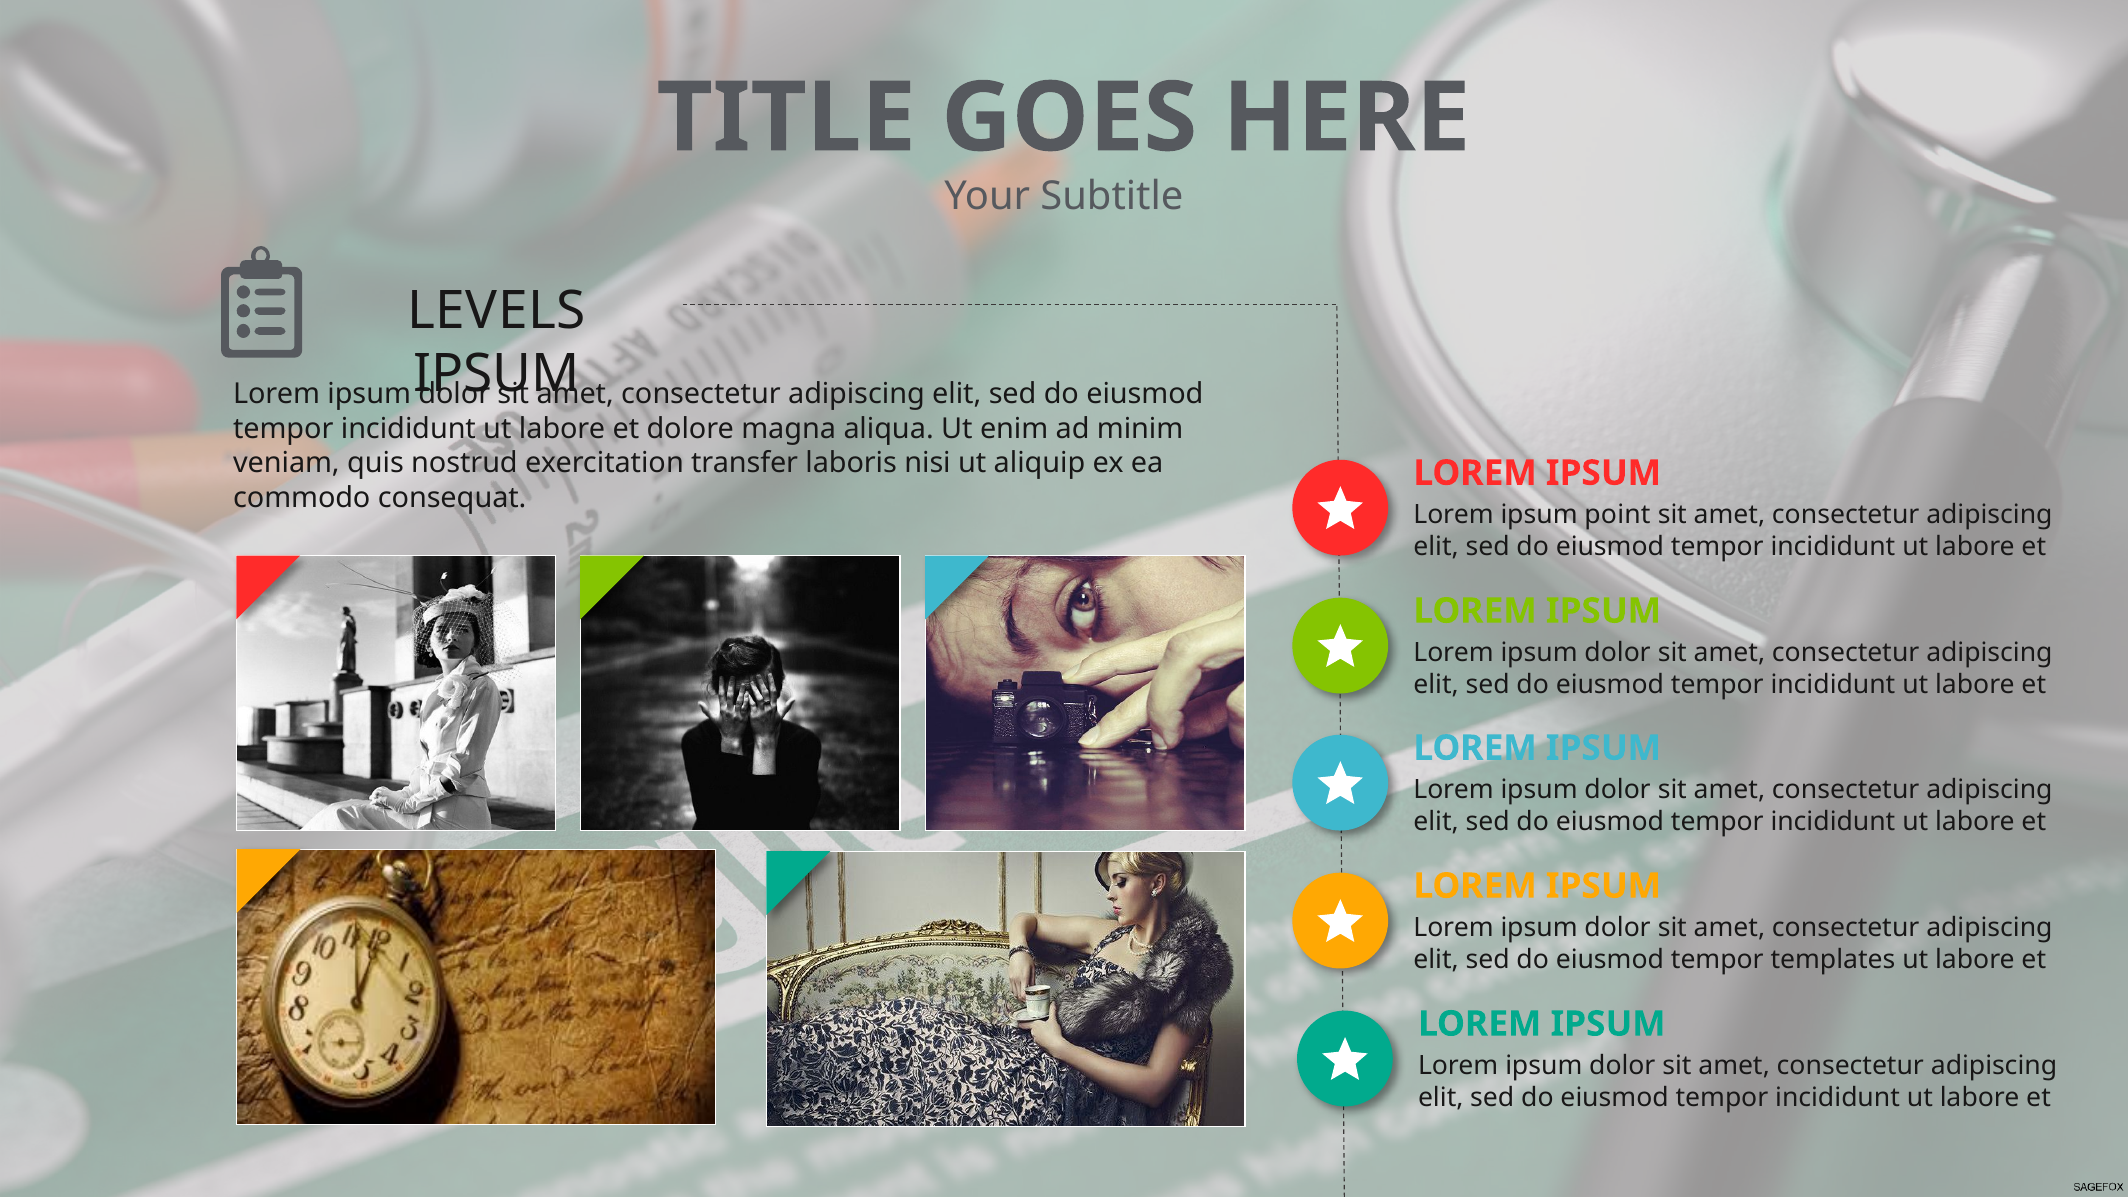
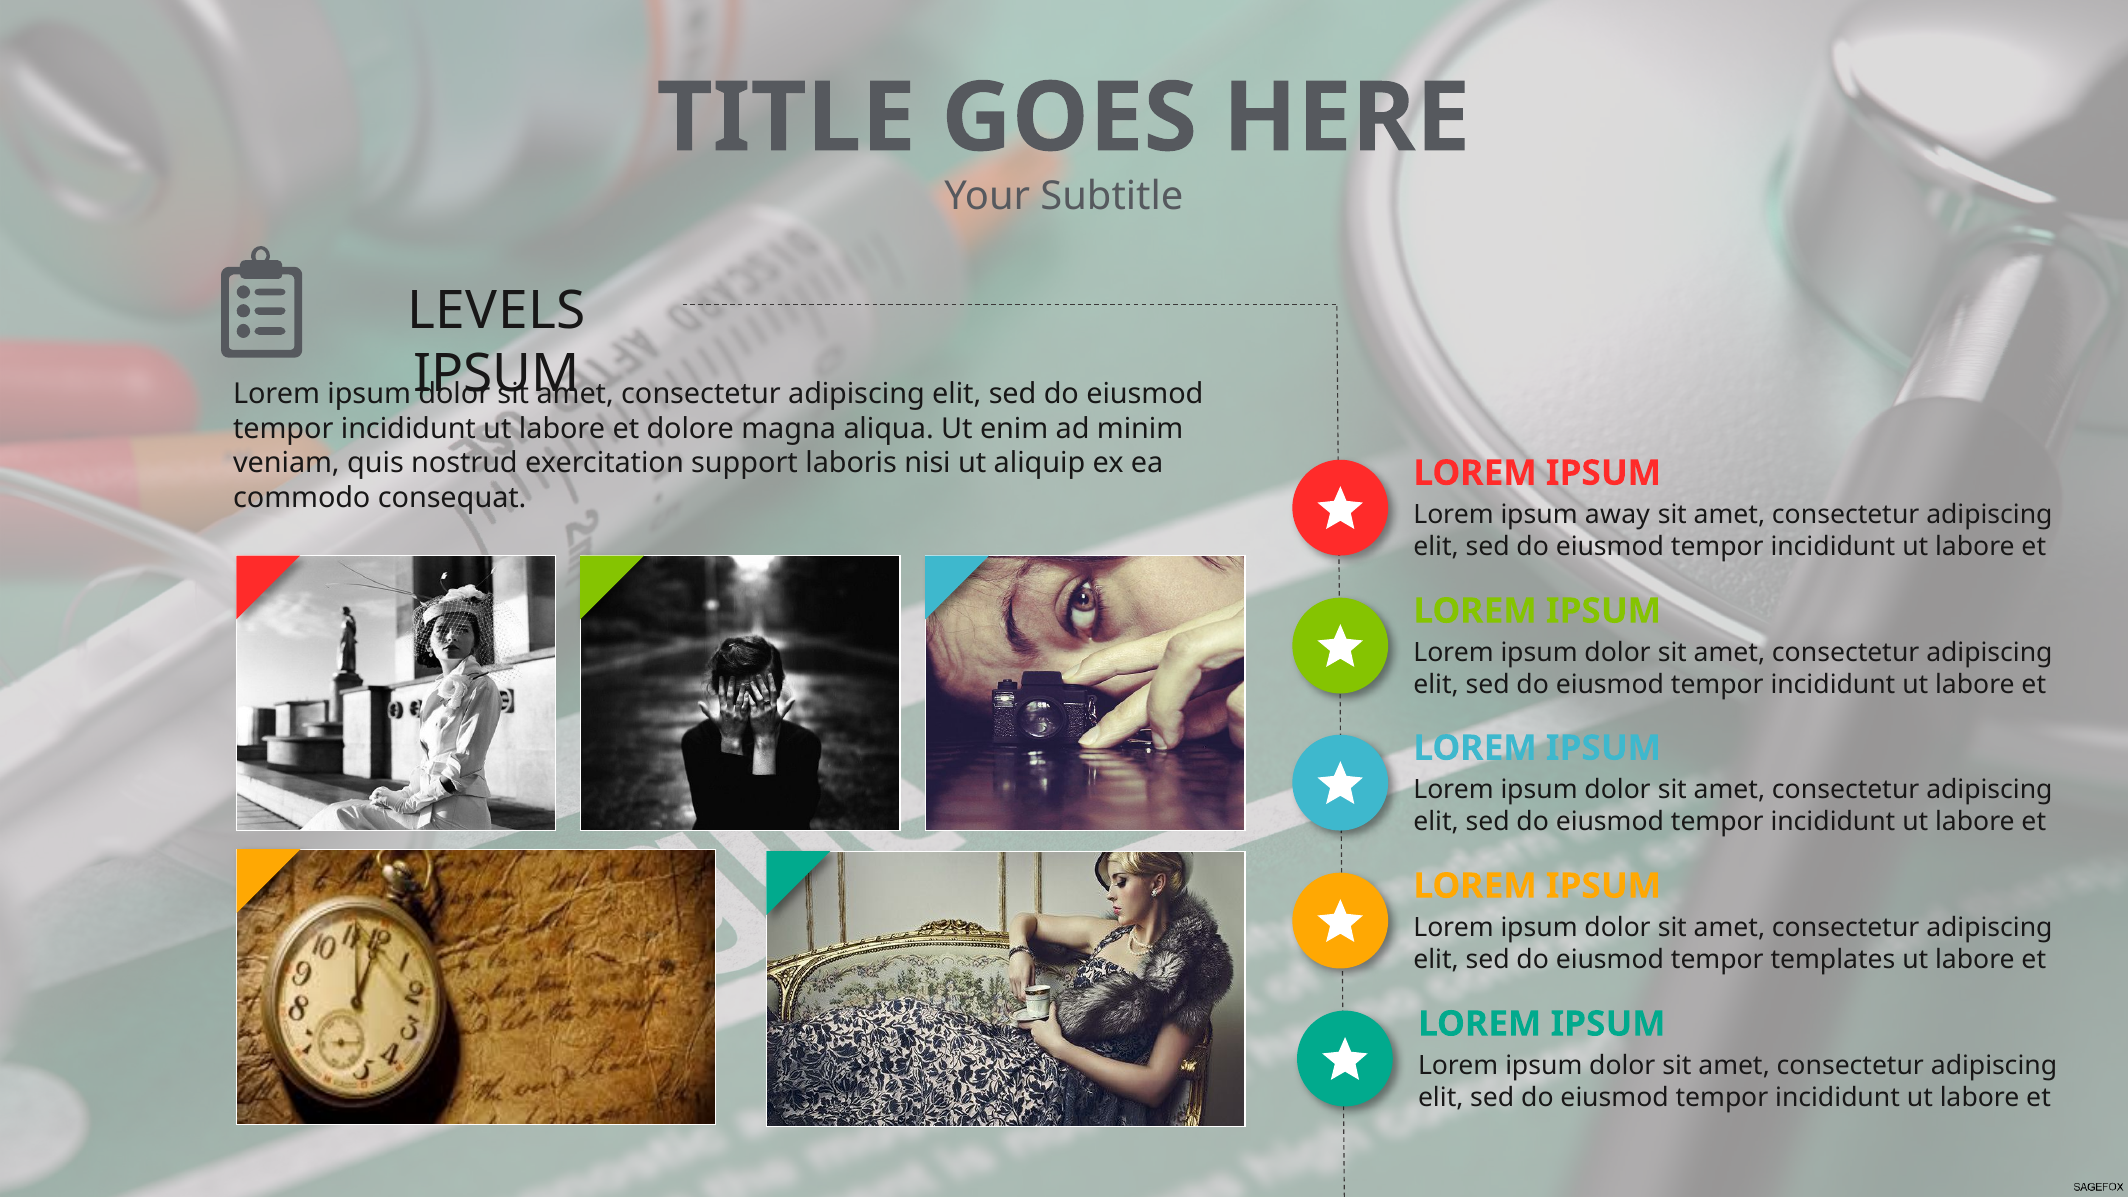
transfer: transfer -> support
point: point -> away
